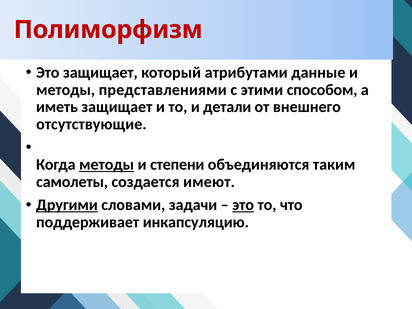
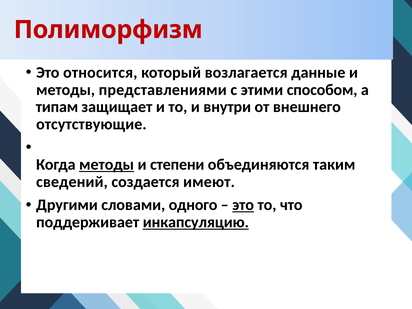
Это защищает: защищает -> относится
атрибутами: атрибутами -> возлагается
иметь: иметь -> типам
детали: детали -> внутри
самолеты: самолеты -> сведений
Другими underline: present -> none
задачи: задачи -> одного
инкапсуляцию underline: none -> present
